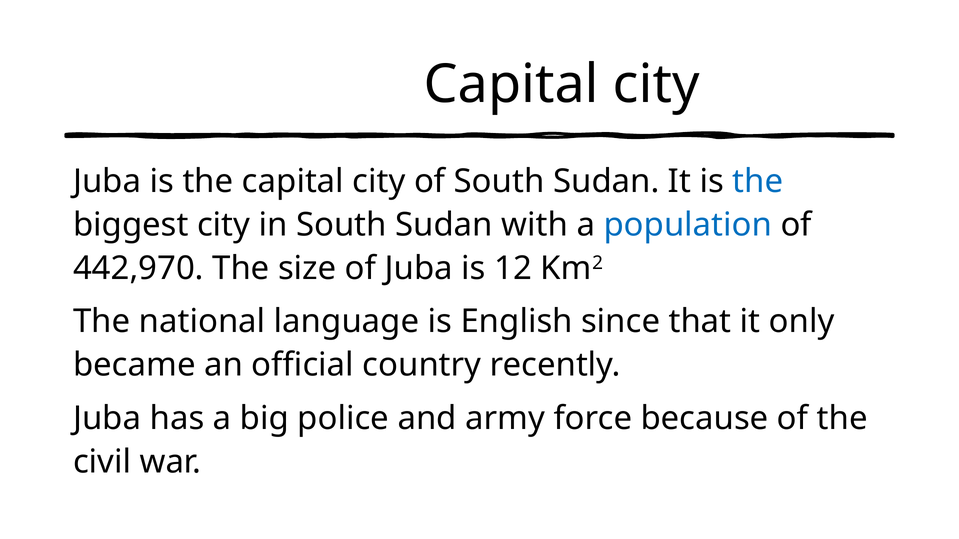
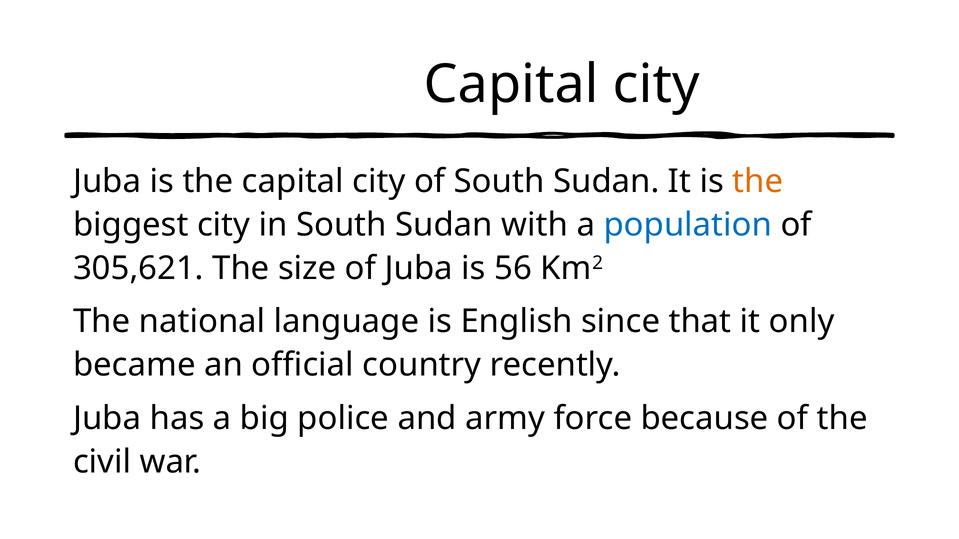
the at (758, 181) colour: blue -> orange
442,970: 442,970 -> 305,621
12: 12 -> 56
